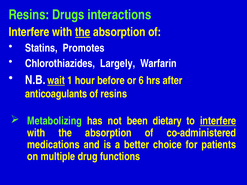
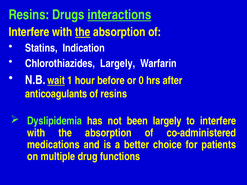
interactions underline: none -> present
Promotes: Promotes -> Indication
6: 6 -> 0
Metabolizing: Metabolizing -> Dyslipidemia
been dietary: dietary -> largely
interfere at (218, 121) underline: present -> none
